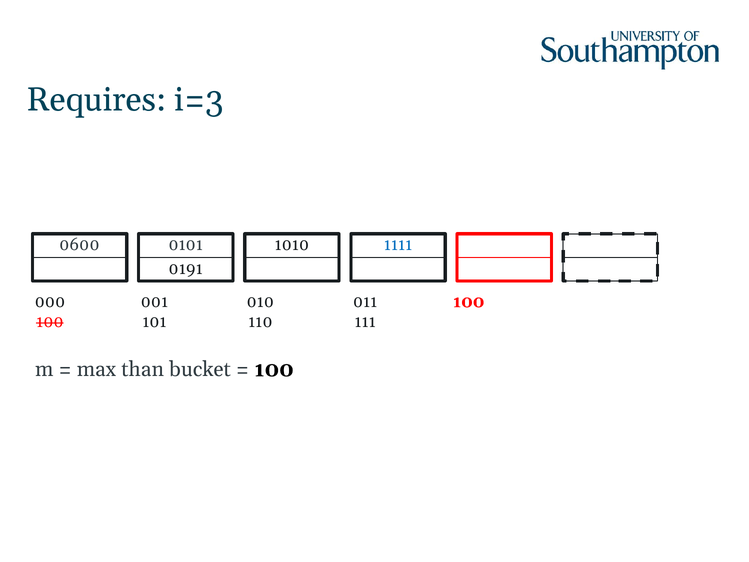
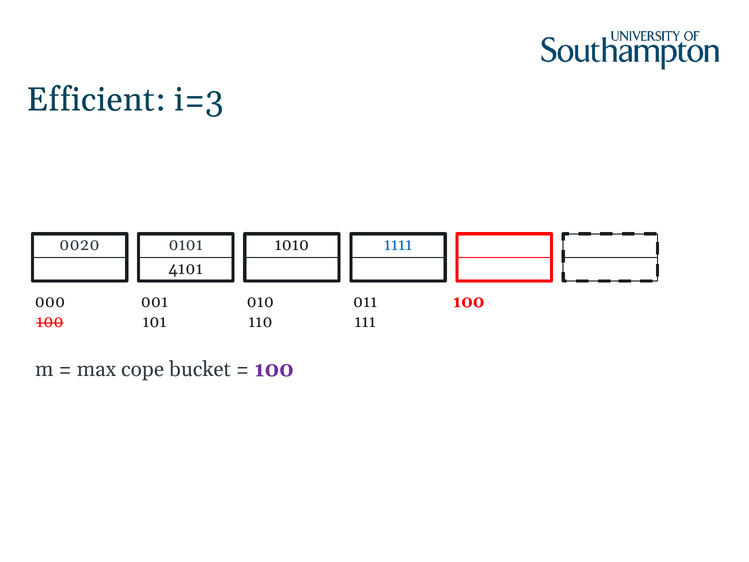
Requires: Requires -> Efficient
0600: 0600 -> 0020
0191: 0191 -> 4101
than: than -> cope
100 at (274, 369) colour: black -> purple
